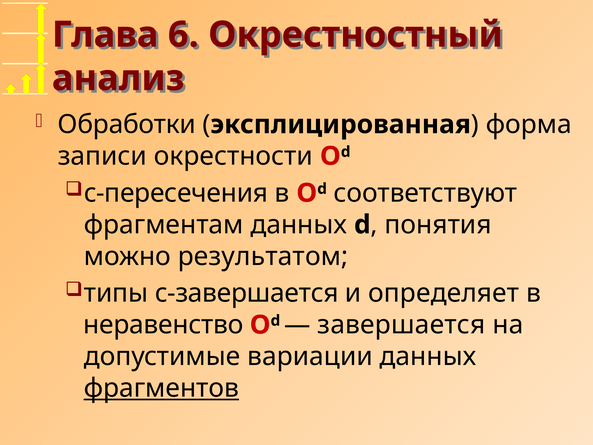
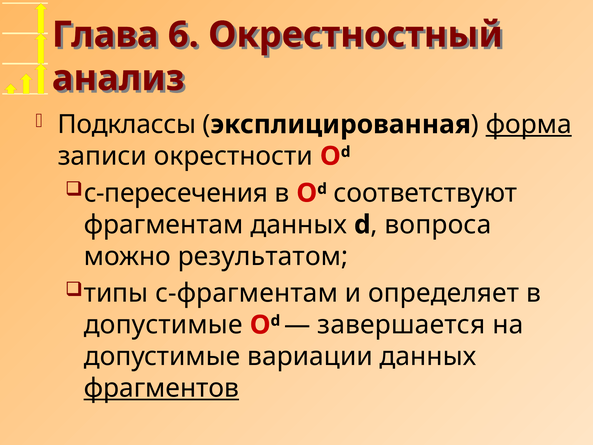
Обработки: Обработки -> Подклассы
форма underline: none -> present
понятия: понятия -> вопроса
c-завершается: c-завершается -> c-фрагментам
неравенство at (163, 325): неравенство -> допустимые
